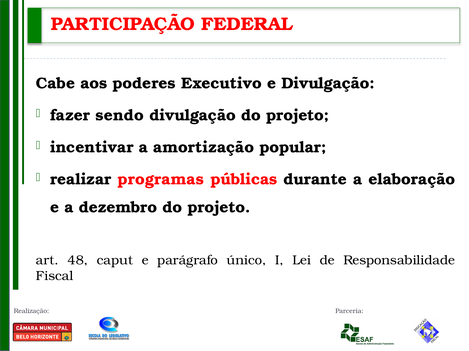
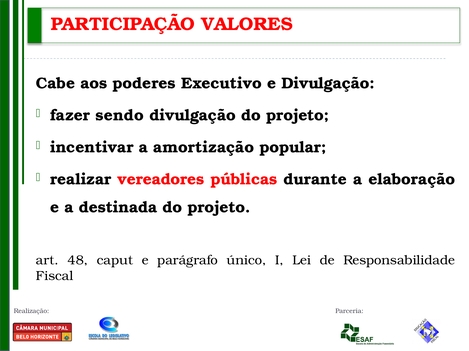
FEDERAL: FEDERAL -> VALORES
programas: programas -> vereadores
dezembro: dezembro -> destinada
